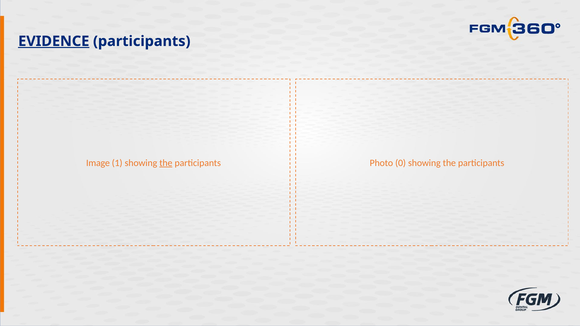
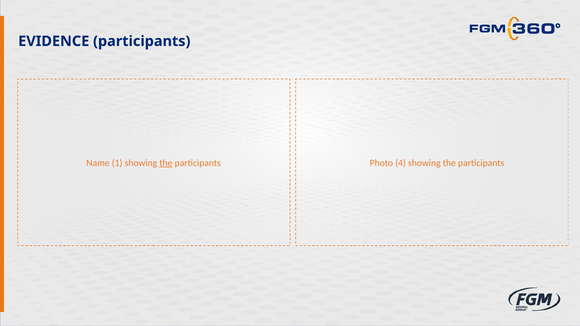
EVIDENCE underline: present -> none
Image: Image -> Name
0: 0 -> 4
